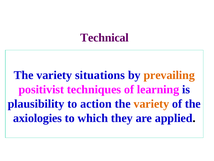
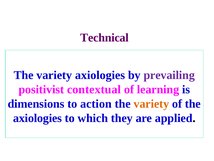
variety situations: situations -> axiologies
prevailing colour: orange -> purple
techniques: techniques -> contextual
plausibility: plausibility -> dimensions
